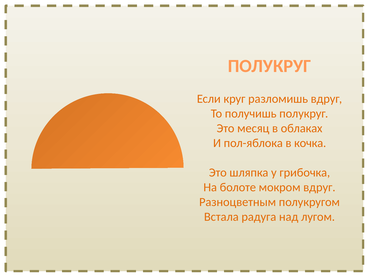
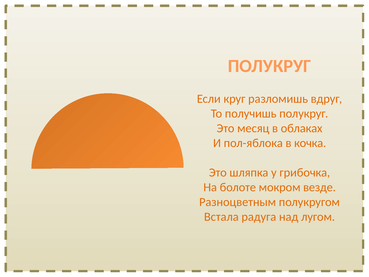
вдруг at (319, 187): вдруг -> везде
